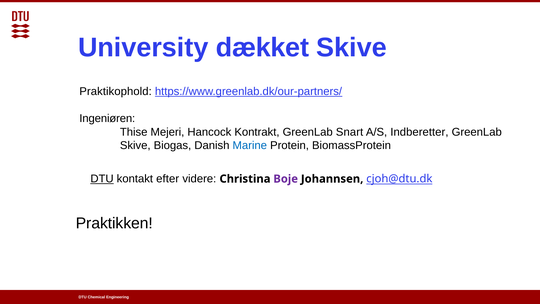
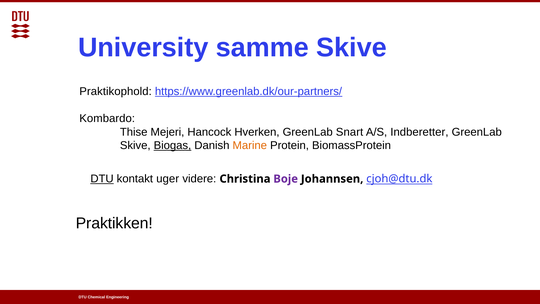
dækket: dækket -> samme
Ingeniøren: Ingeniøren -> Kombardo
Kontrakt: Kontrakt -> Hverken
Biogas underline: none -> present
Marine colour: blue -> orange
efter: efter -> uger
